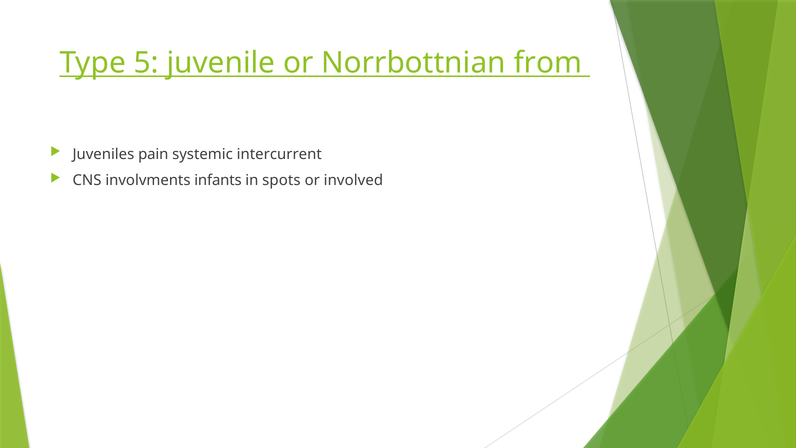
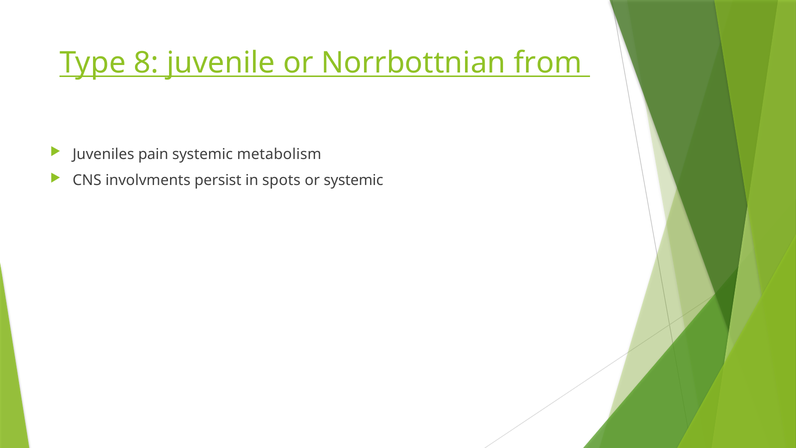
5: 5 -> 8
intercurrent: intercurrent -> metabolism
infants: infants -> persist
or involved: involved -> systemic
